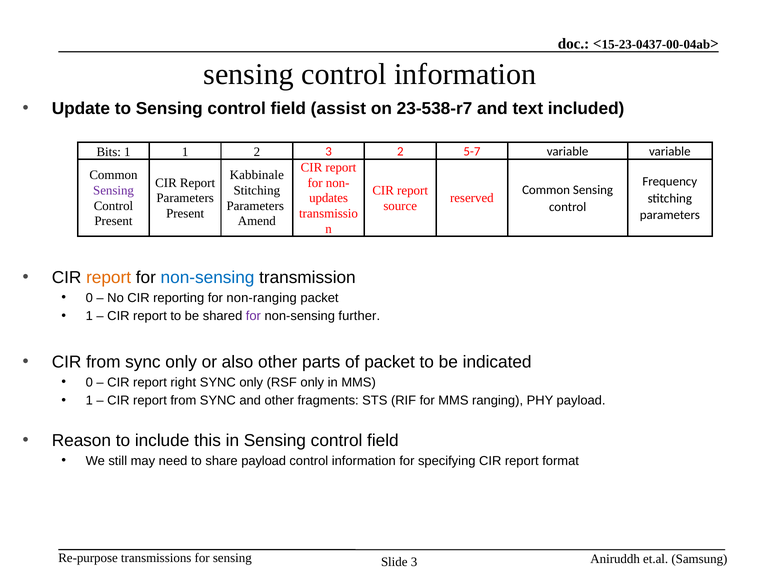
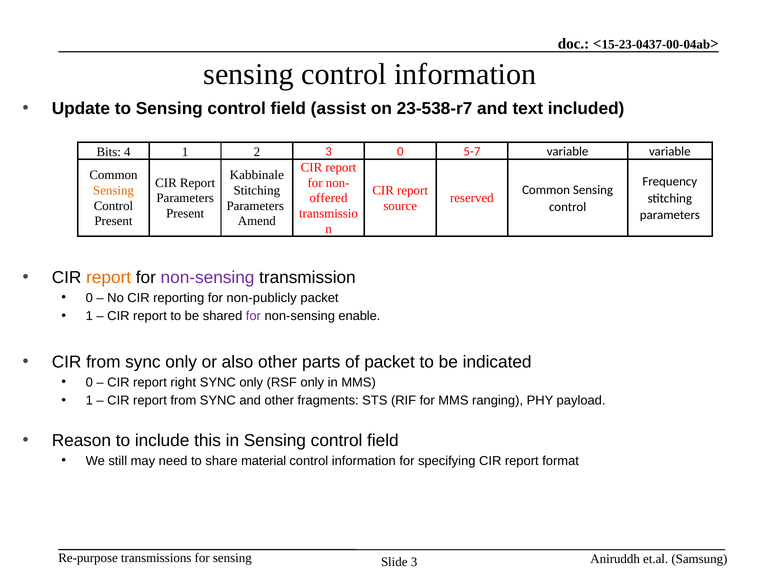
Bits 1: 1 -> 4
3 2: 2 -> 0
Sensing at (114, 191) colour: purple -> orange
updates: updates -> offered
non-sensing at (208, 278) colour: blue -> purple
non-ranging: non-ranging -> non-publicly
further: further -> enable
share payload: payload -> material
